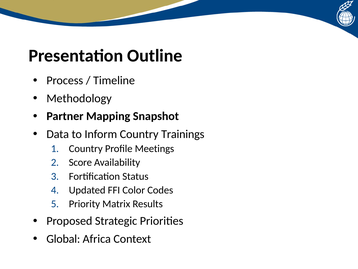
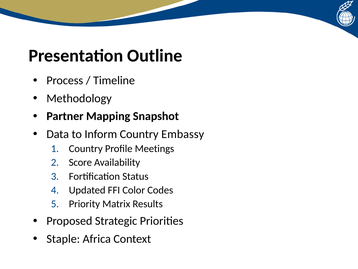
Trainings: Trainings -> Embassy
Global: Global -> Staple
